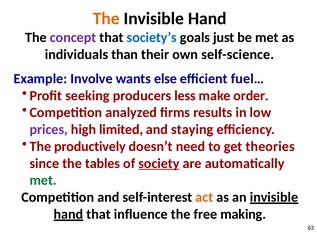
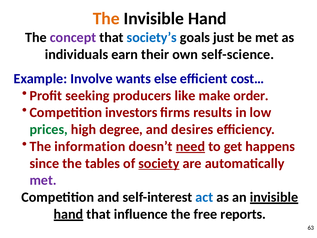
than: than -> earn
fuel…: fuel… -> cost…
less: less -> like
analyzed: analyzed -> investors
prices colour: purple -> green
limited: limited -> degree
staying: staying -> desires
productively: productively -> information
need underline: none -> present
theories: theories -> happens
met at (43, 180) colour: green -> purple
act colour: orange -> blue
making: making -> reports
